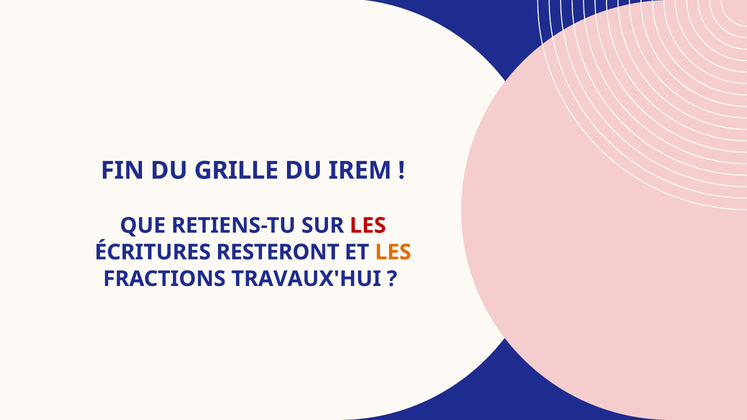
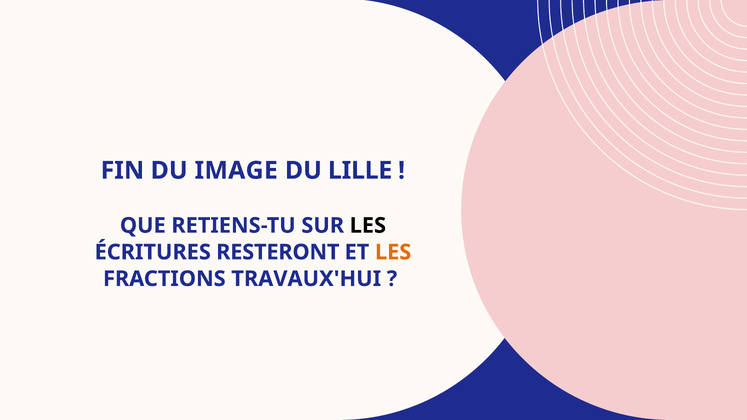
GRILLE: GRILLE -> IMAGE
IREM: IREM -> LILLE
LES at (368, 226) colour: red -> black
